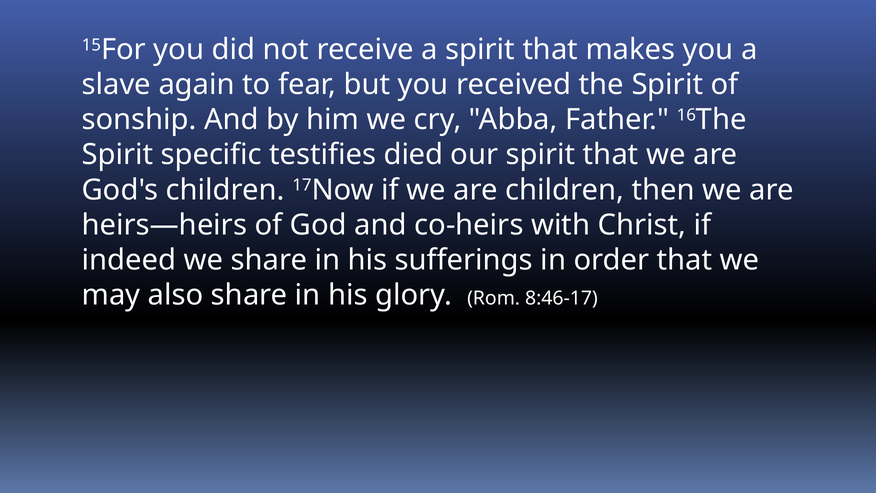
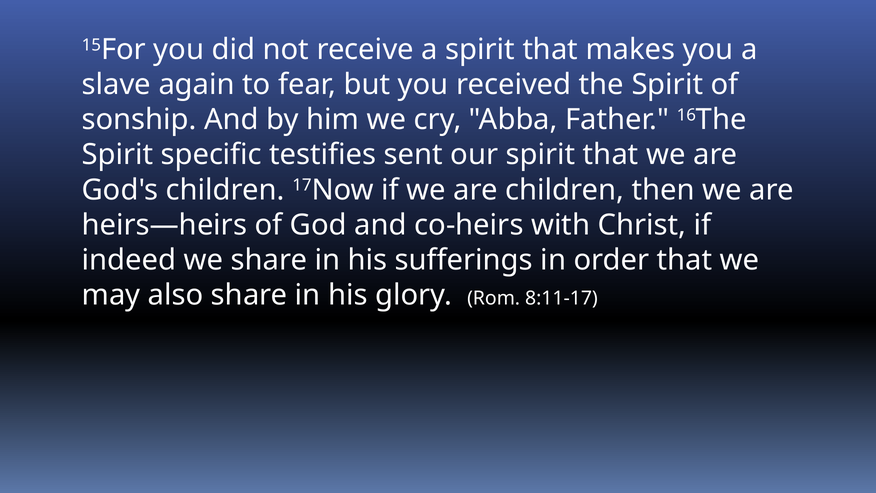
died: died -> sent
8:46-17: 8:46-17 -> 8:11-17
